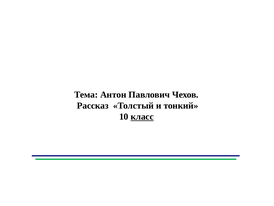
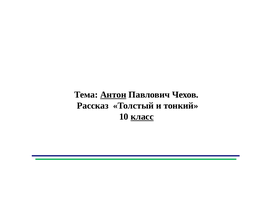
Антон underline: none -> present
